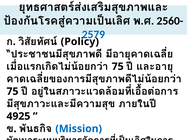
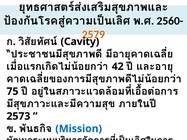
2579 colour: blue -> orange
Policy: Policy -> Cavity
75 at (118, 67): 75 -> 42
4925: 4925 -> 2573
